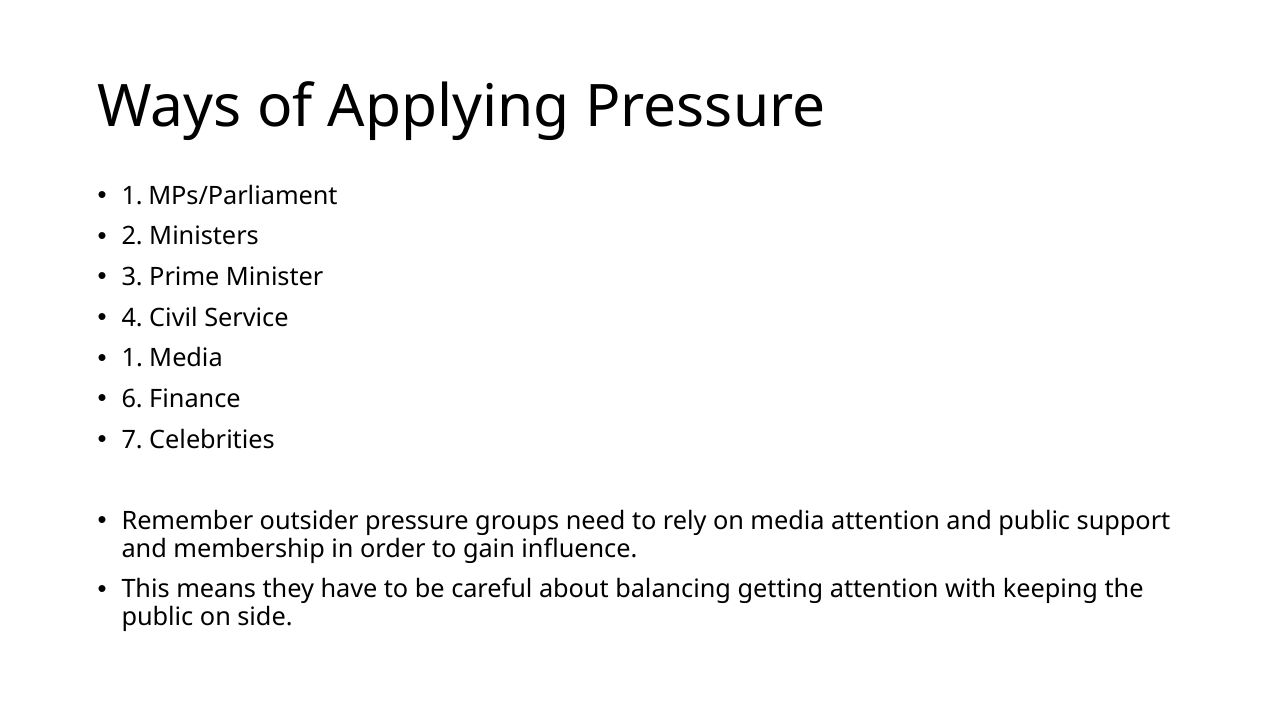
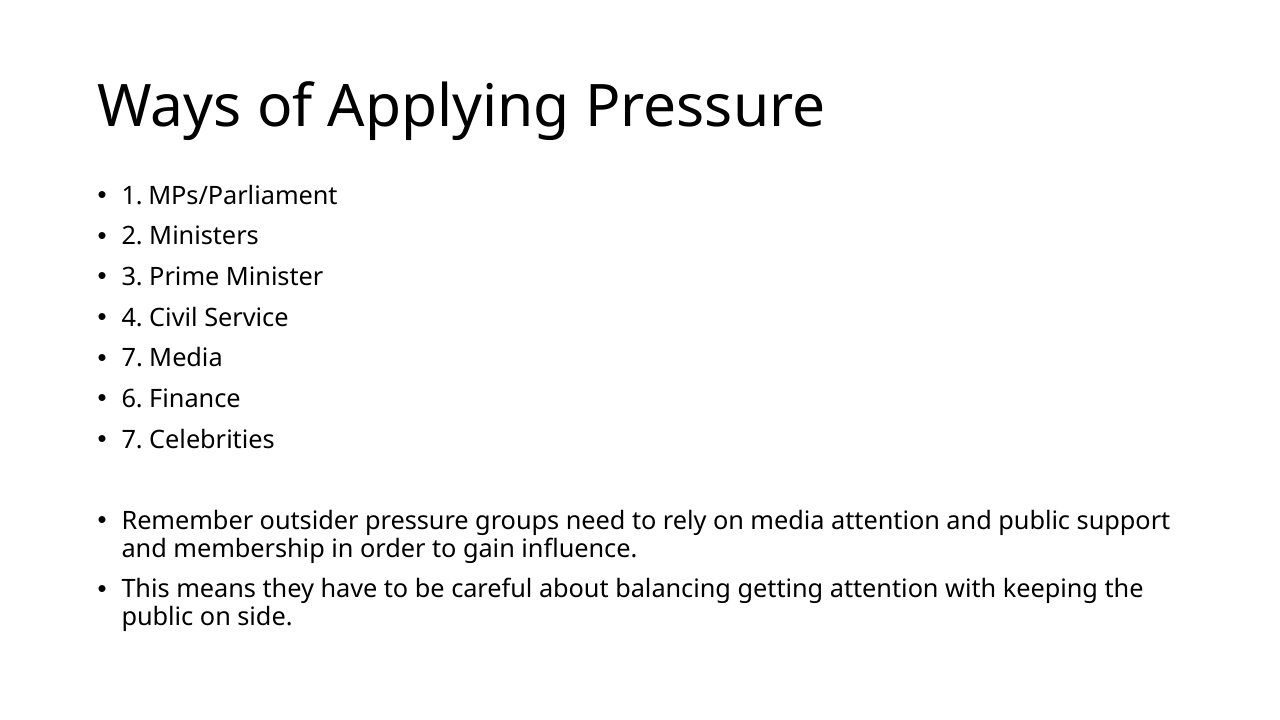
1 at (132, 359): 1 -> 7
